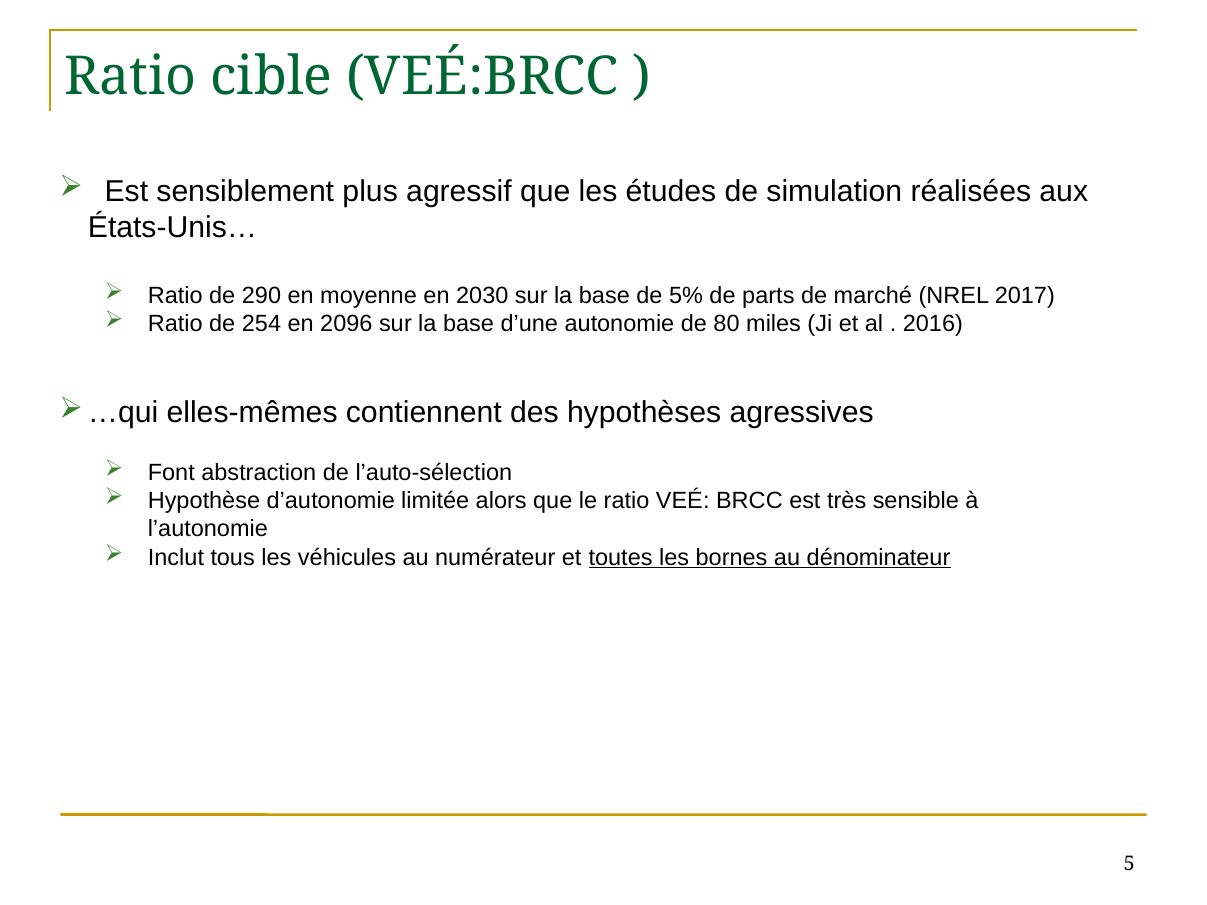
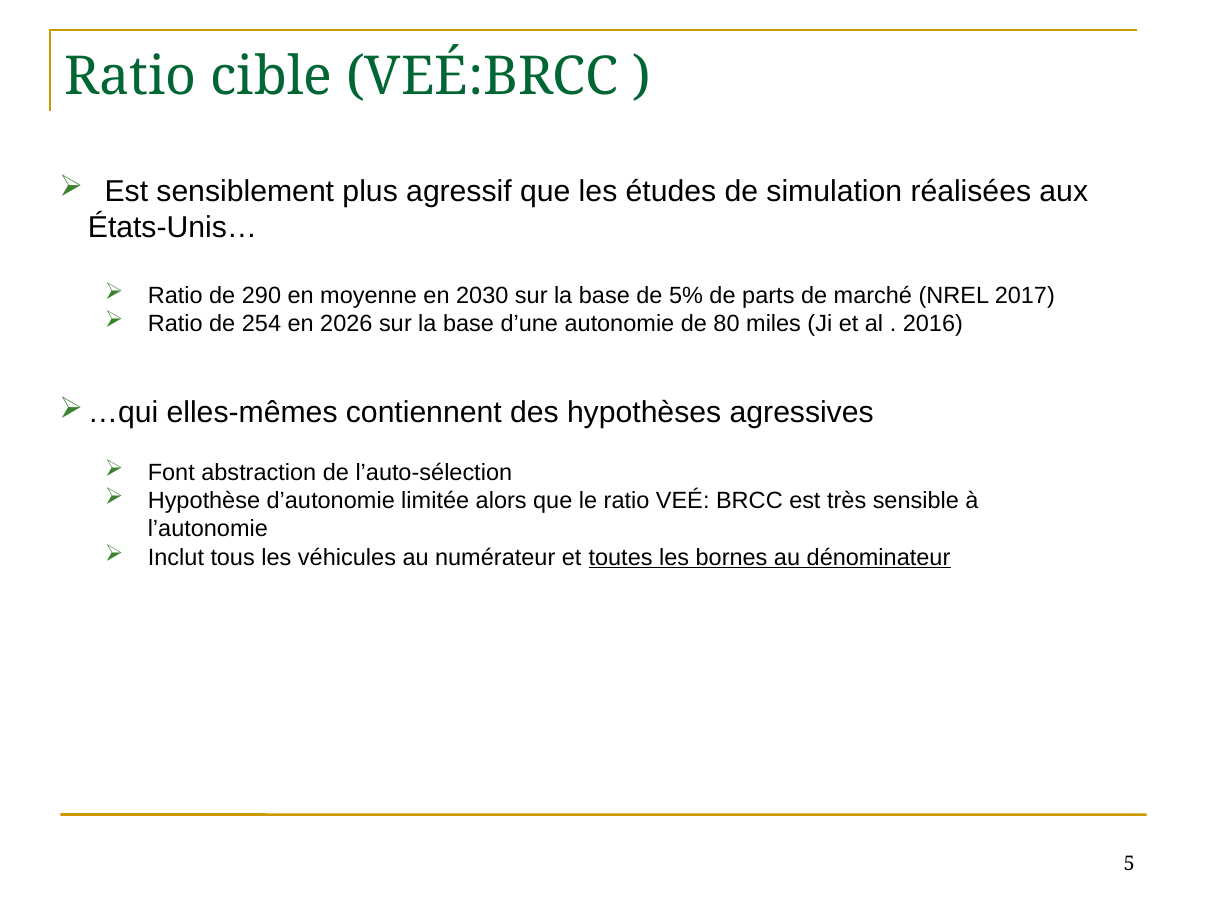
2096: 2096 -> 2026
